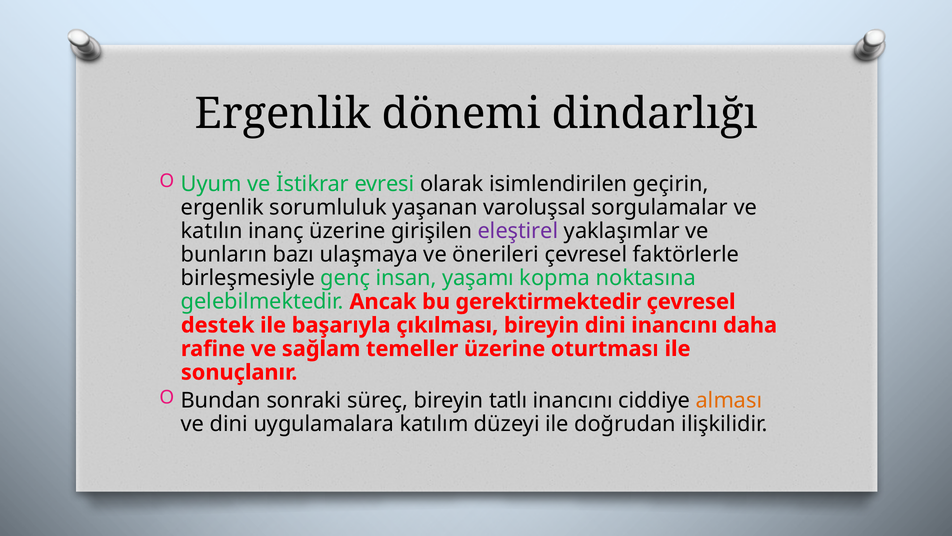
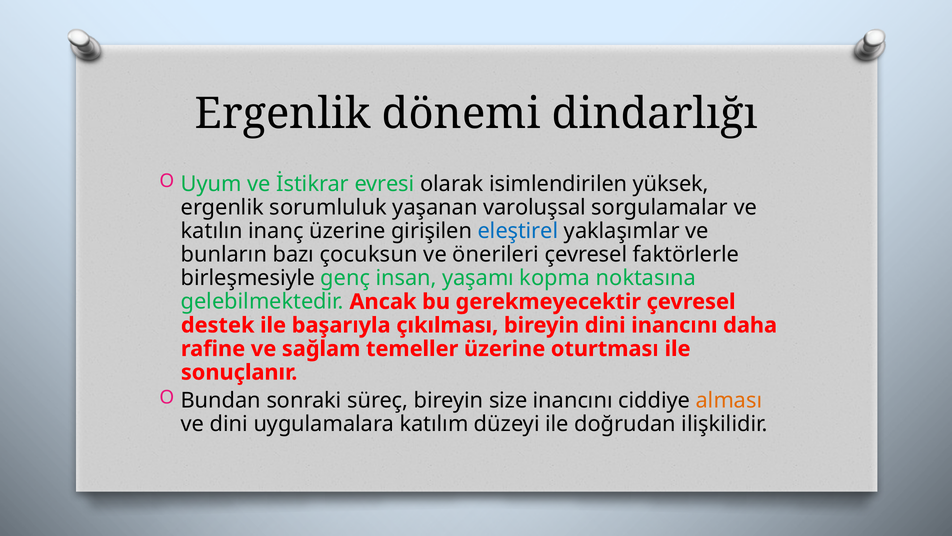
geçirin: geçirin -> yüksek
eleştirel colour: purple -> blue
ulaşmaya: ulaşmaya -> çocuksun
gerektirmektedir: gerektirmektedir -> gerekmeyecektir
tatlı: tatlı -> size
